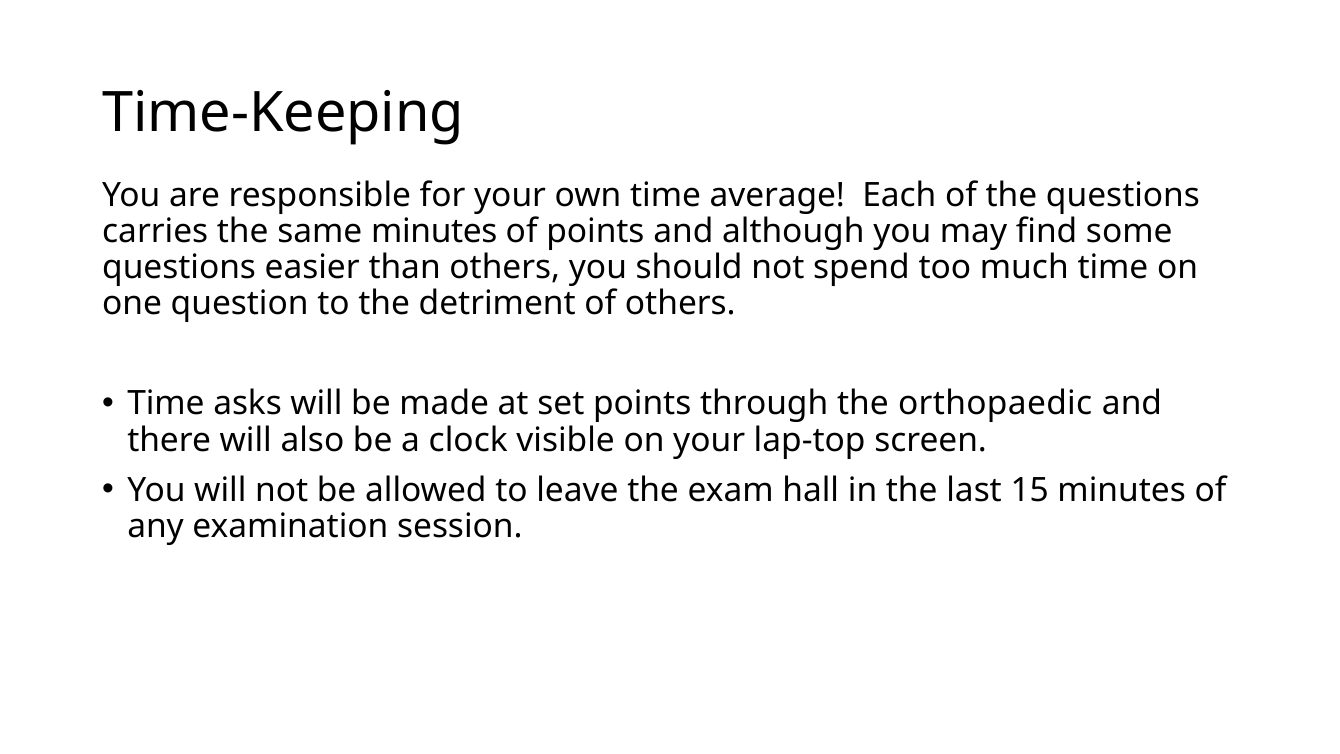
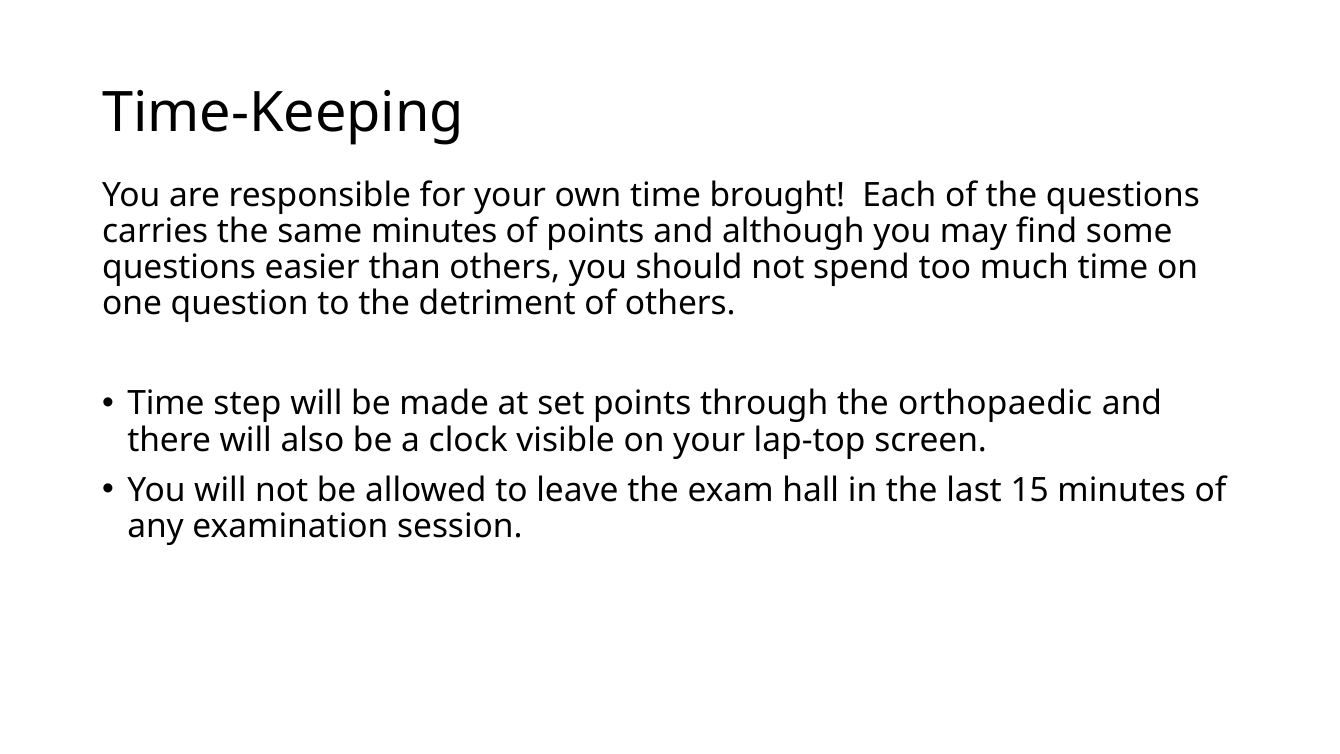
average: average -> brought
asks: asks -> step
